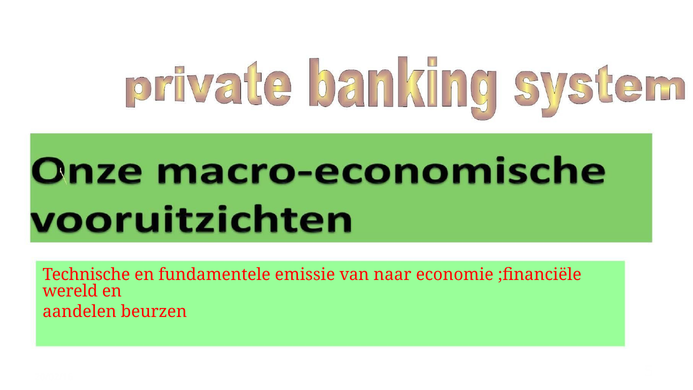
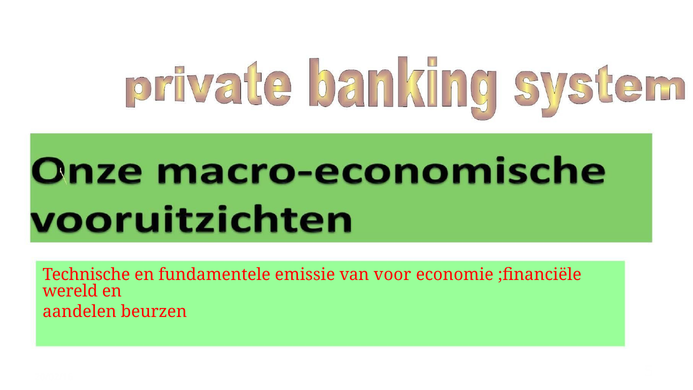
naar: naar -> voor
